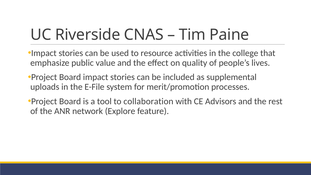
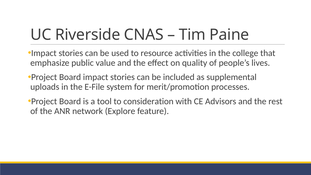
collaboration: collaboration -> consideration
